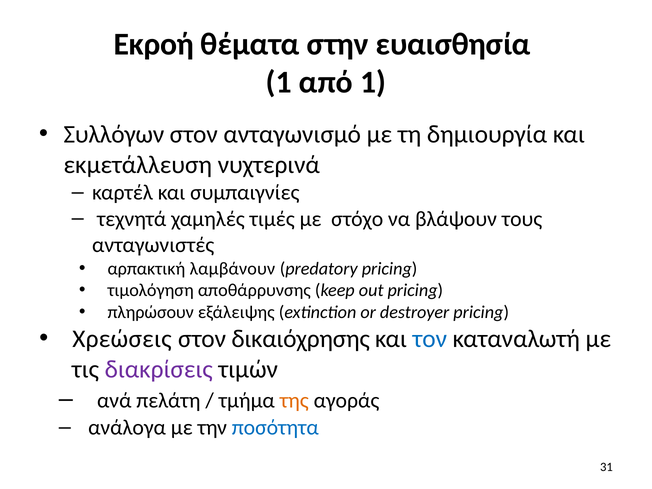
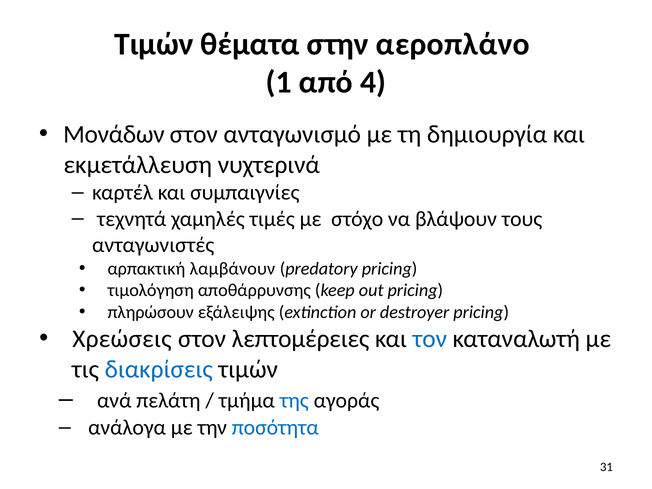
Εκροή at (154, 44): Εκροή -> Τιμών
ευαισθησία: ευαισθησία -> αεροπλάνο
από 1: 1 -> 4
Συλλόγων: Συλλόγων -> Μονάδων
δικαιόχρησης: δικαιόχρησης -> λεπτομέρειες
διακρίσεις colour: purple -> blue
της colour: orange -> blue
